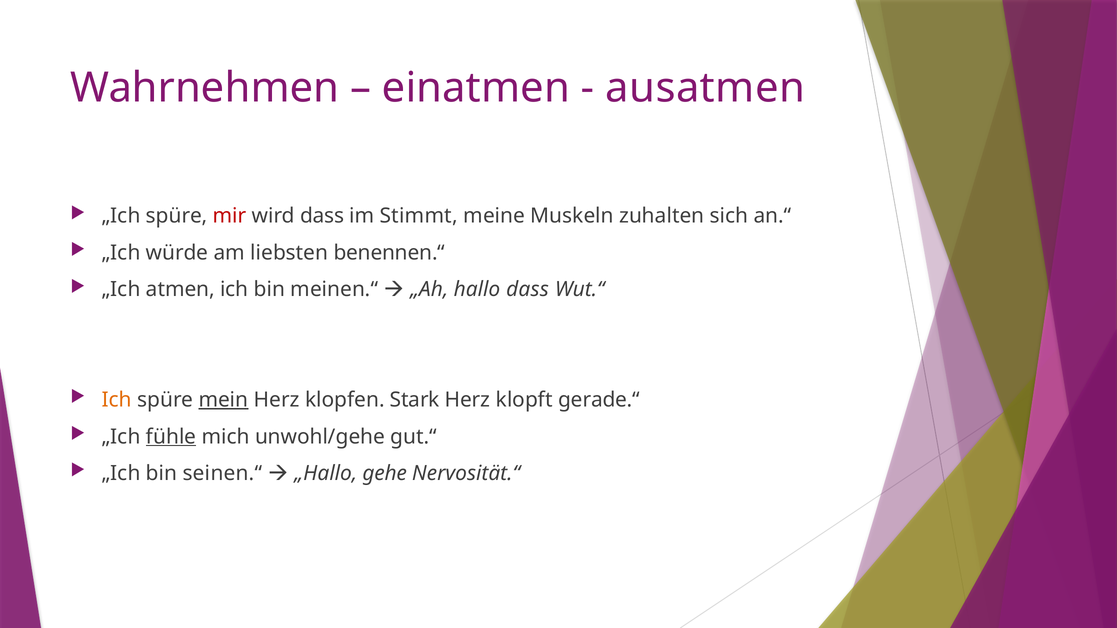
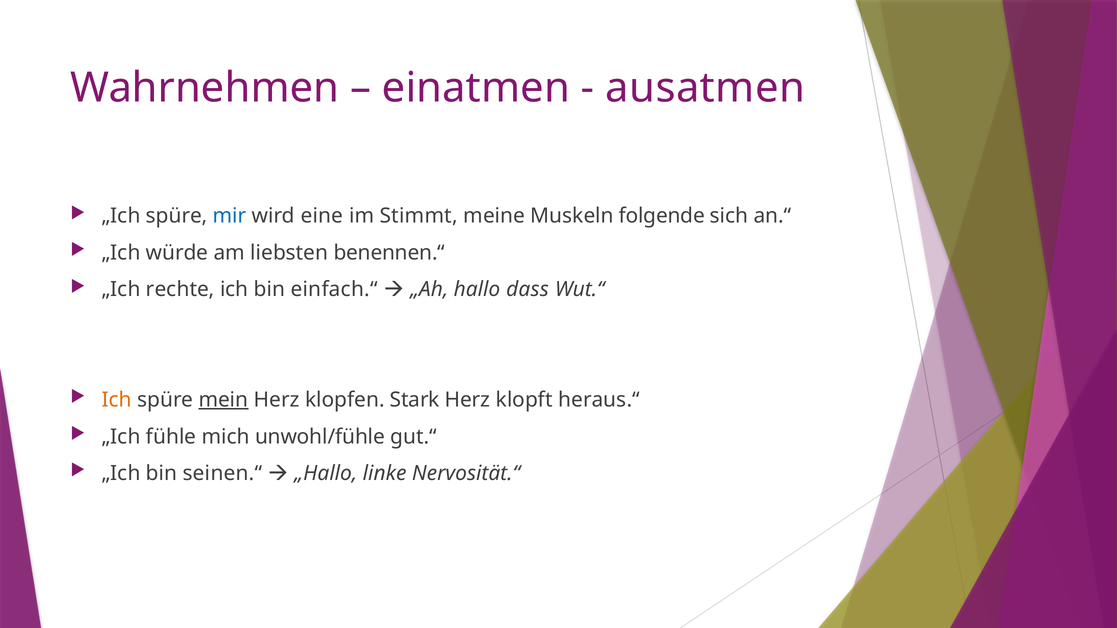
mir colour: red -> blue
wird dass: dass -> eine
zuhalten: zuhalten -> folgende
atmen: atmen -> rechte
meinen.“: meinen.“ -> einfach.“
gerade.“: gerade.“ -> heraus.“
fühle underline: present -> none
unwohl/gehe: unwohl/gehe -> unwohl/fühle
gehe: gehe -> linke
